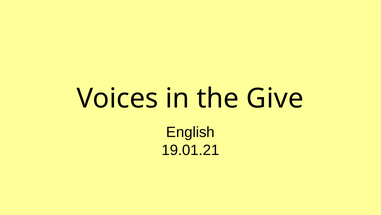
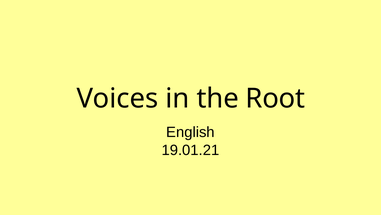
Give: Give -> Root
